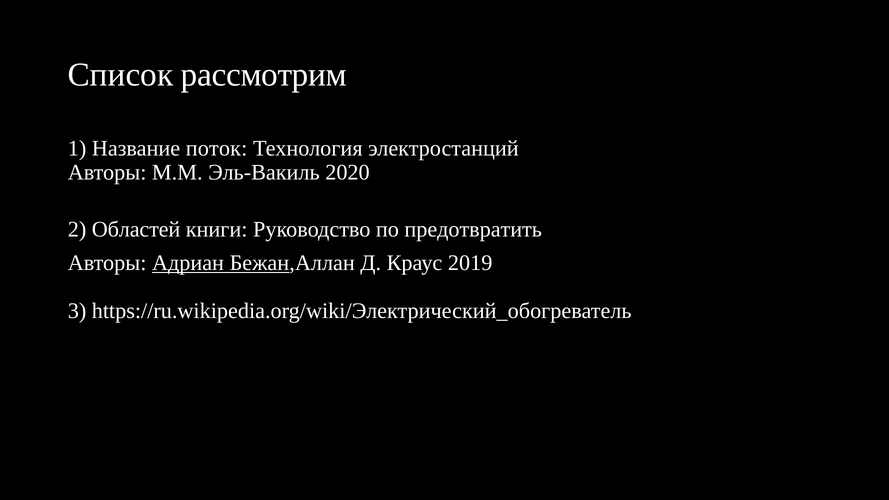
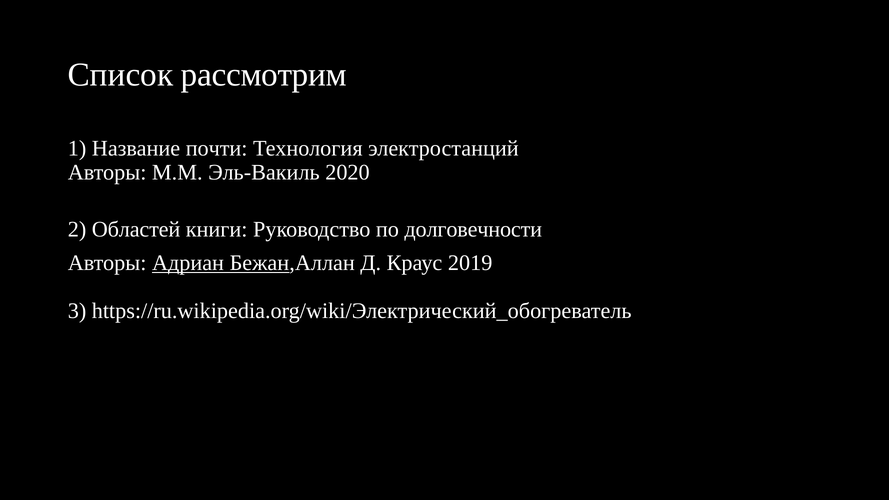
поток: поток -> почти
предотвратить: предотвратить -> долговечности
